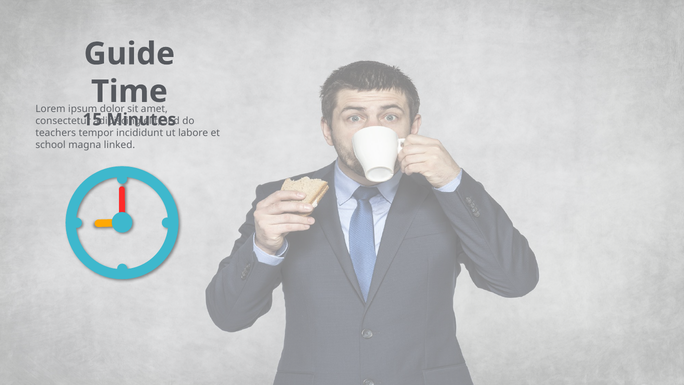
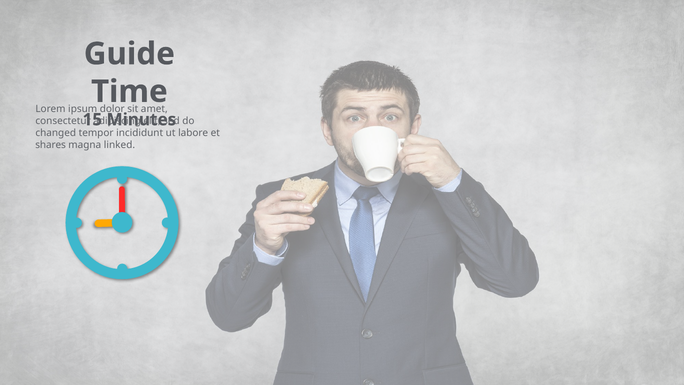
teachers: teachers -> changed
school: school -> shares
